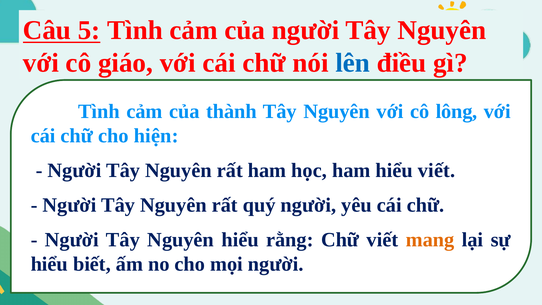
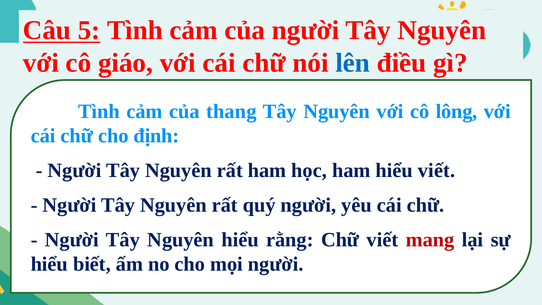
thành: thành -> thang
hiện: hiện -> định
mang colour: orange -> red
